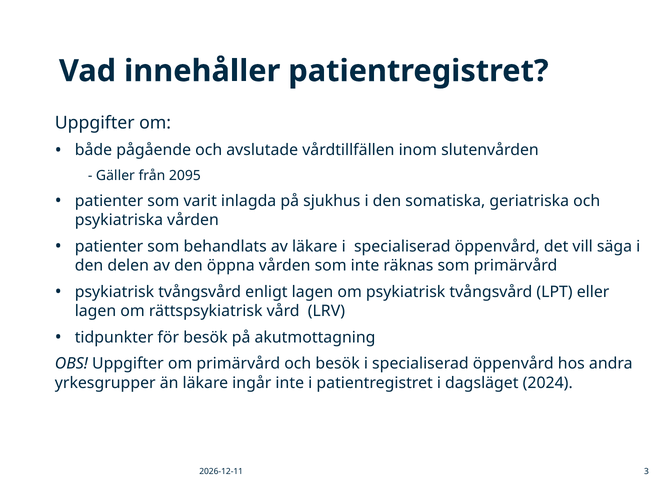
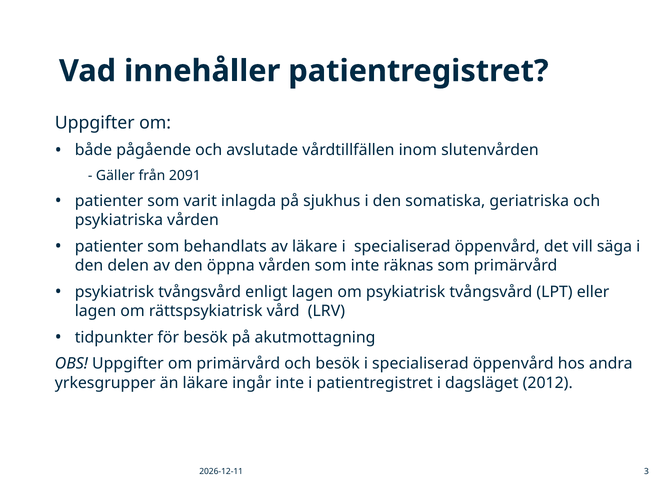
2095: 2095 -> 2091
2024: 2024 -> 2012
